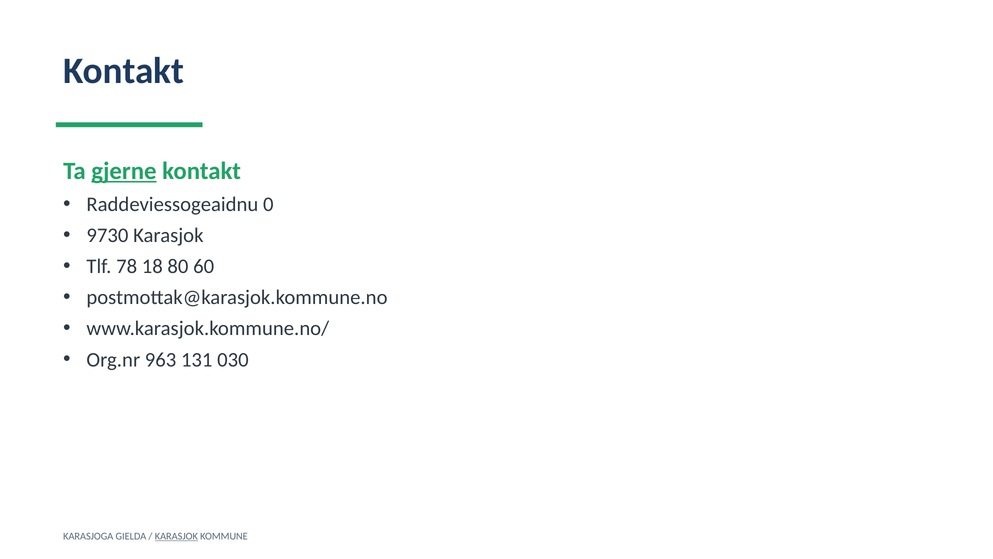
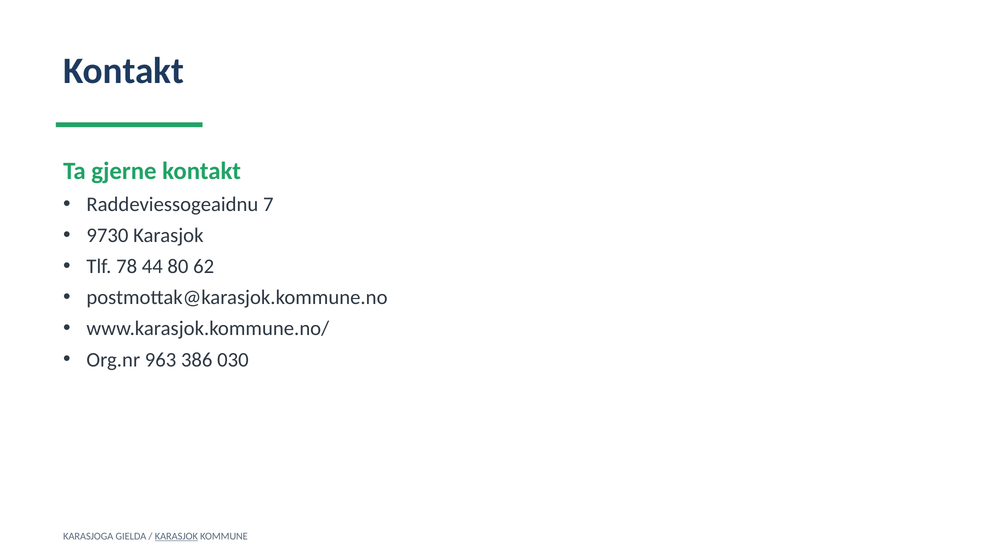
gjerne underline: present -> none
0: 0 -> 7
18: 18 -> 44
60: 60 -> 62
131: 131 -> 386
